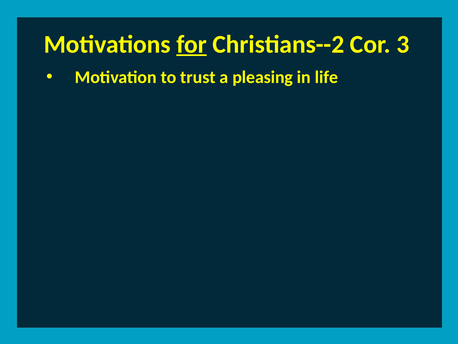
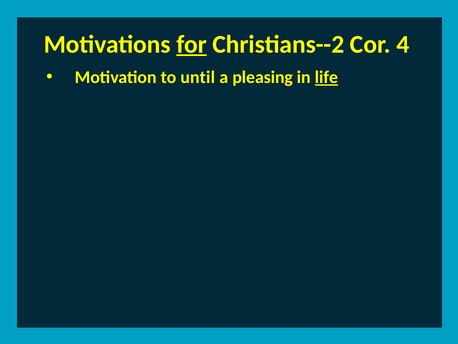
3: 3 -> 4
trust: trust -> until
life underline: none -> present
